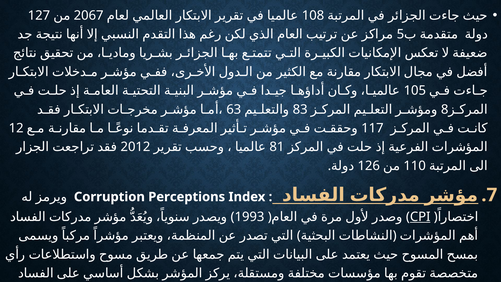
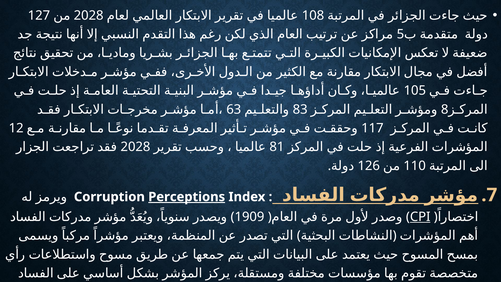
2067 at (89, 15): 2067 -> 2028
2012 at (135, 147): 2012 -> 2028
Perceptions underline: none -> present
1993: 1993 -> 1909
